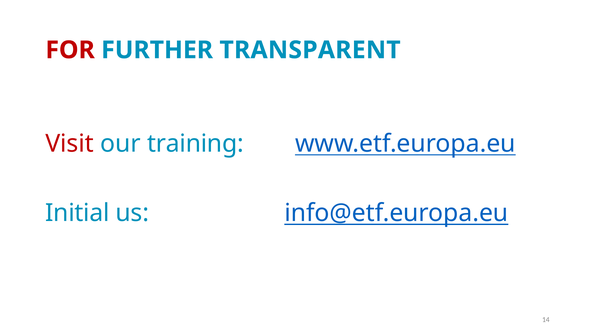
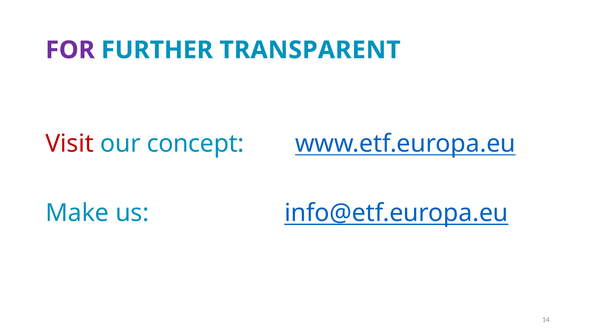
FOR colour: red -> purple
training: training -> concept
Initial: Initial -> Make
